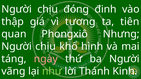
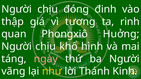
tiên: tiên -> rinh
Nhưng: Nhưng -> Huởng
như colour: light green -> yellow
